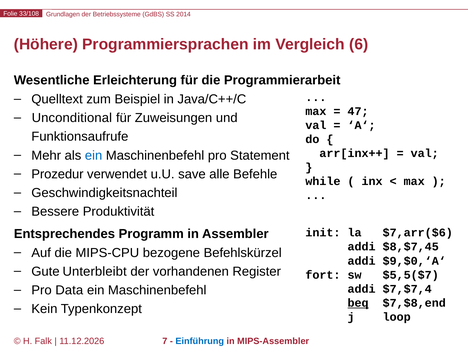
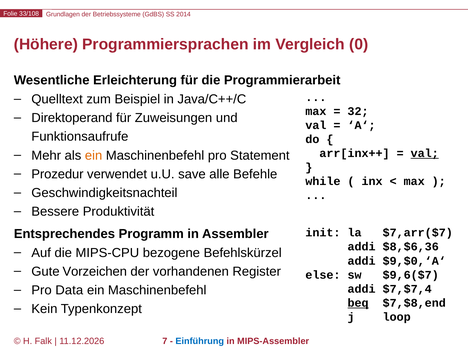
6: 6 -> 0
47: 47 -> 32
Unconditional: Unconditional -> Direktoperand
ein at (94, 155) colour: blue -> orange
val at (425, 153) underline: none -> present
$7,arr($6: $7,arr($6 -> $7,arr($7
$8,$7,45: $8,$7,45 -> $8,$6,36
Unterbleibt: Unterbleibt -> Vorzeichen
fort: fort -> else
$5,5($7: $5,5($7 -> $9,6($7
